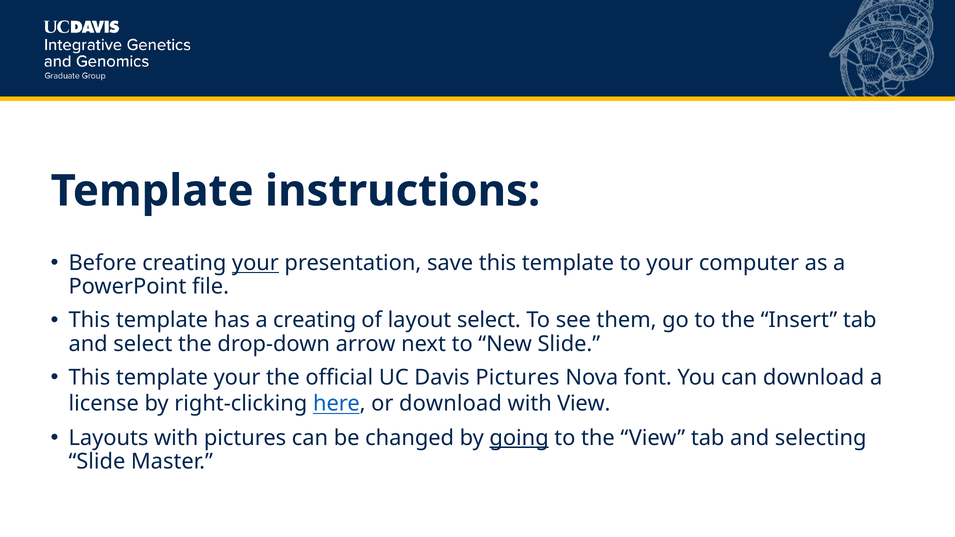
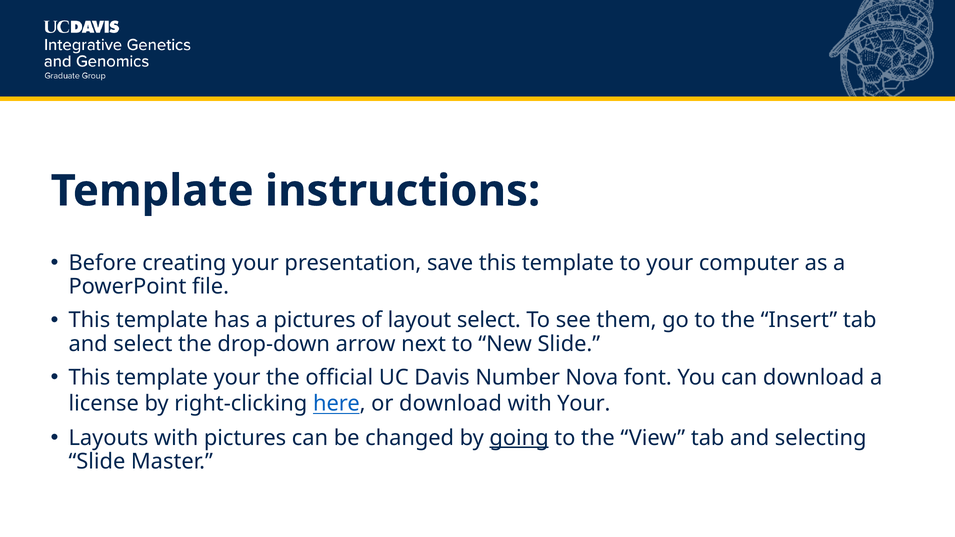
your at (255, 263) underline: present -> none
a creating: creating -> pictures
Davis Pictures: Pictures -> Number
with View: View -> Your
